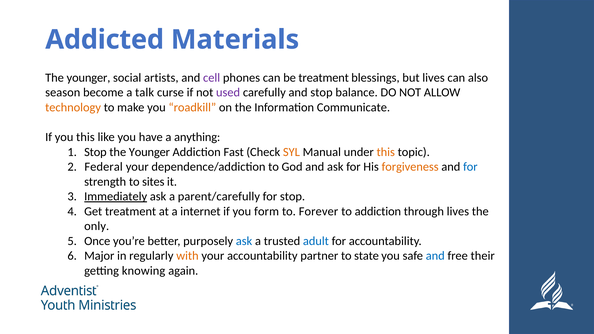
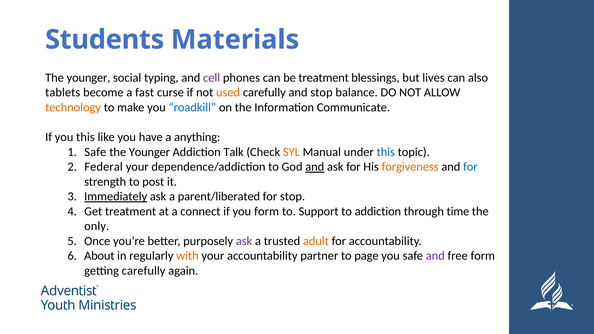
Addicted: Addicted -> Students
artists: artists -> typing
season: season -> tablets
talk: talk -> fast
used colour: purple -> orange
roadkill colour: orange -> blue
Stop at (95, 152): Stop -> Safe
Fast: Fast -> Talk
this at (386, 152) colour: orange -> blue
and at (315, 167) underline: none -> present
sites: sites -> post
parent/carefully: parent/carefully -> parent/liberated
internet: internet -> connect
Forever: Forever -> Support
through lives: lives -> time
ask at (244, 241) colour: blue -> purple
adult colour: blue -> orange
Major: Major -> About
state: state -> page
and at (435, 256) colour: blue -> purple
free their: their -> form
getting knowing: knowing -> carefully
